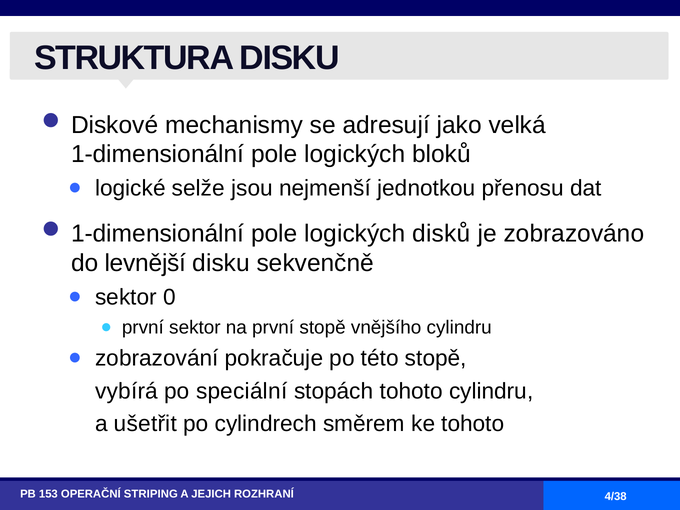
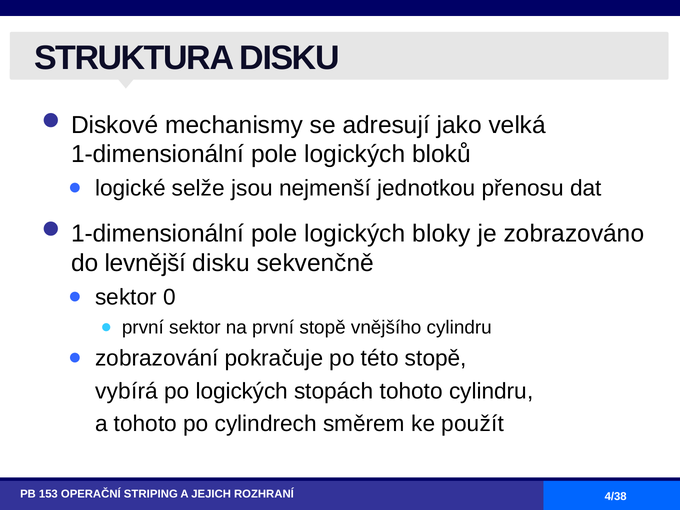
disků: disků -> bloky
po speciální: speciální -> logických
a ušetřit: ušetřit -> tohoto
ke tohoto: tohoto -> použít
